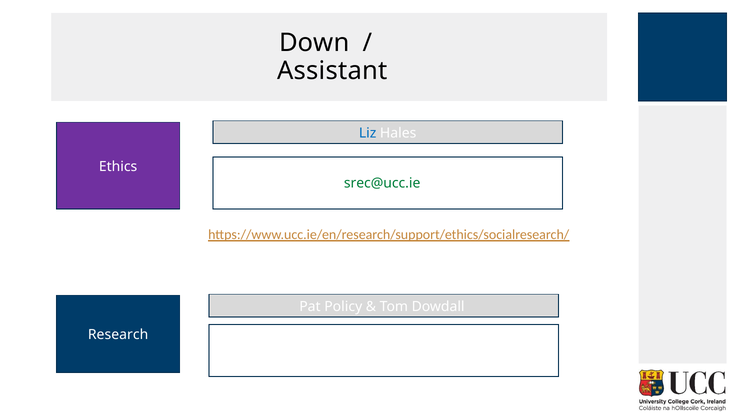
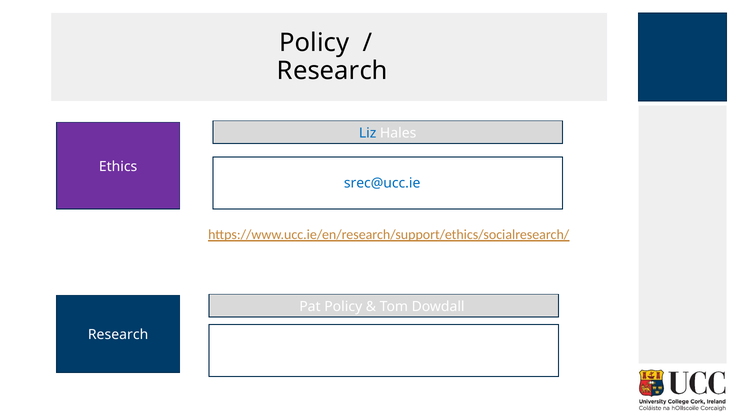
Down at (314, 43): Down -> Policy
Assistant at (332, 71): Assistant -> Research
srec@ucc.ie colour: green -> blue
